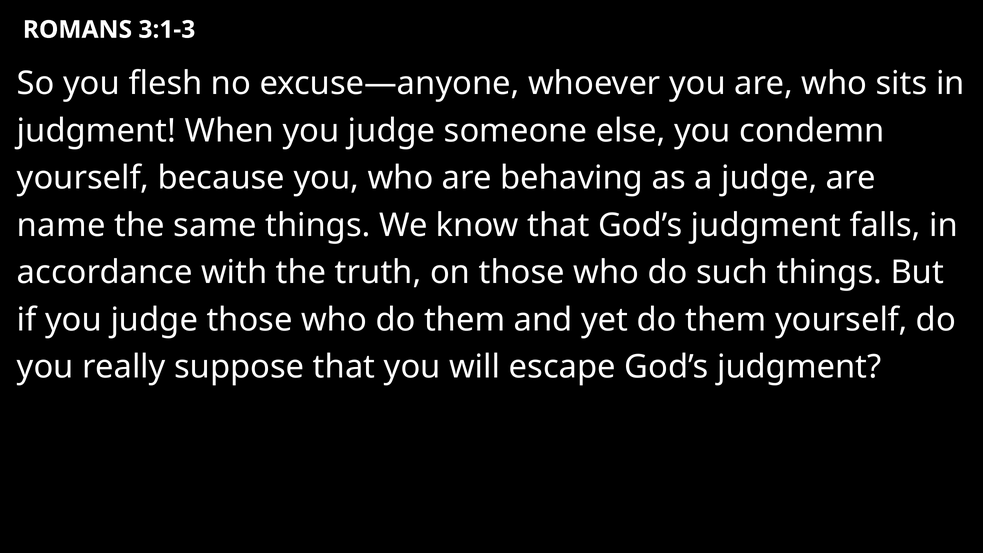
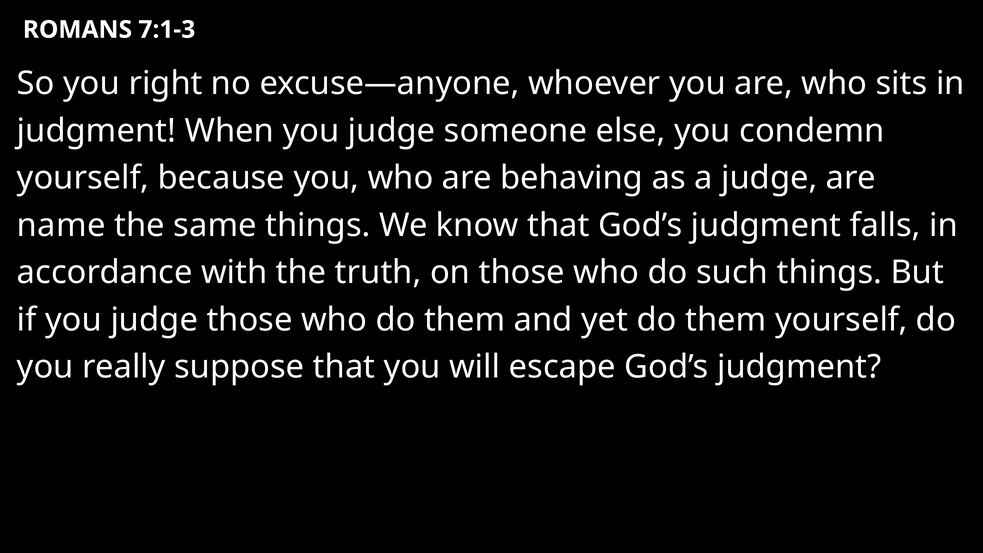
3:1-3: 3:1-3 -> 7:1-3
flesh: flesh -> right
